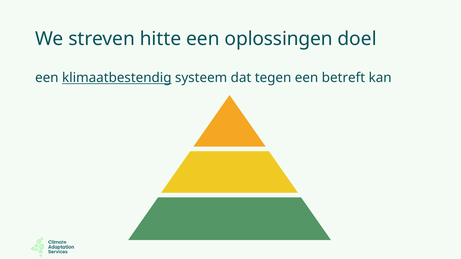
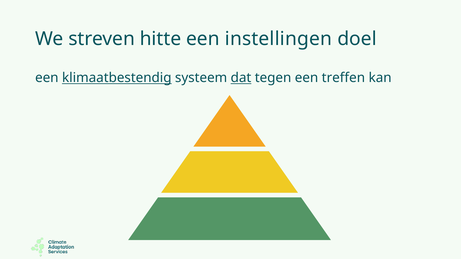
oplossingen: oplossingen -> instellingen
dat underline: none -> present
betreft: betreft -> treffen
